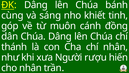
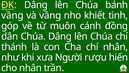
cùng at (12, 15): cùng -> vầng
và sáng: sáng -> vầng
